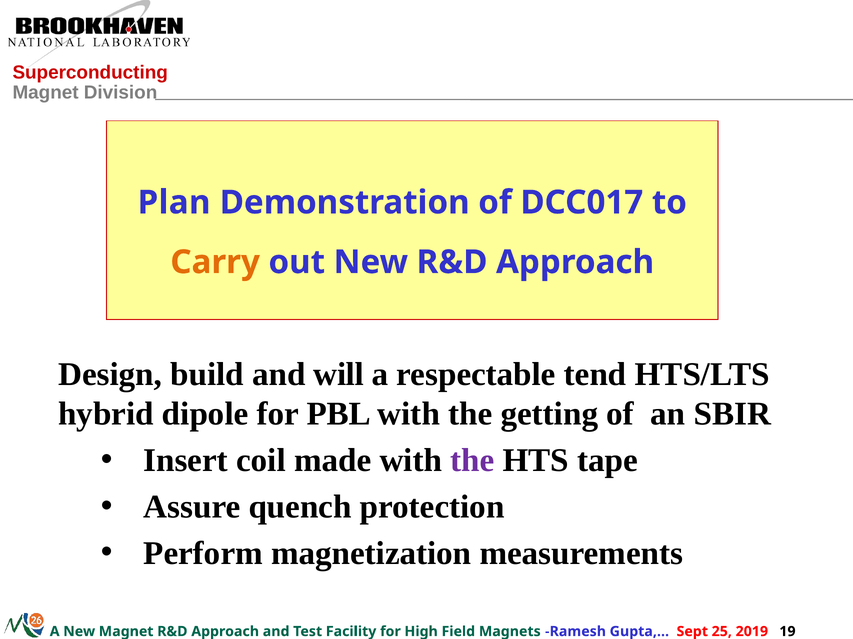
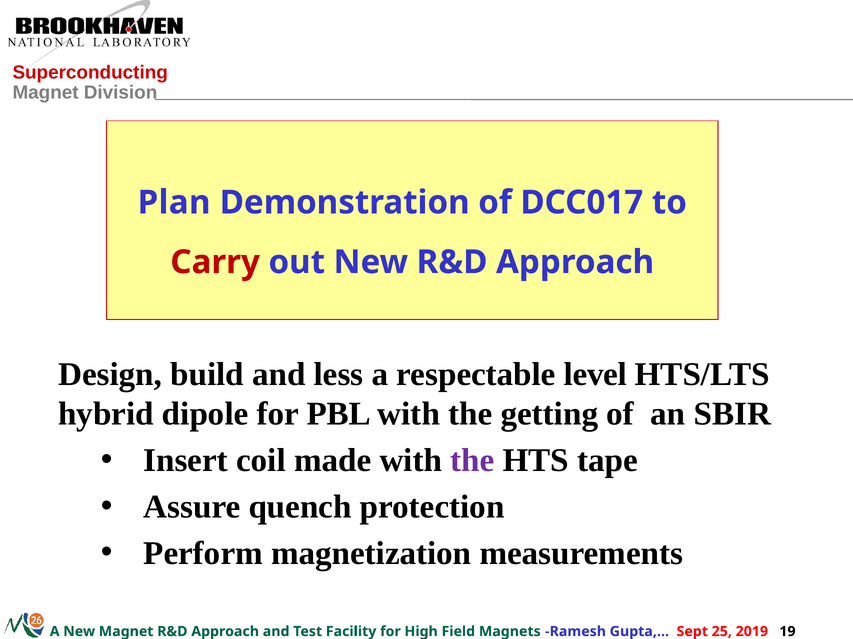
Carry colour: orange -> red
will: will -> less
tend: tend -> level
